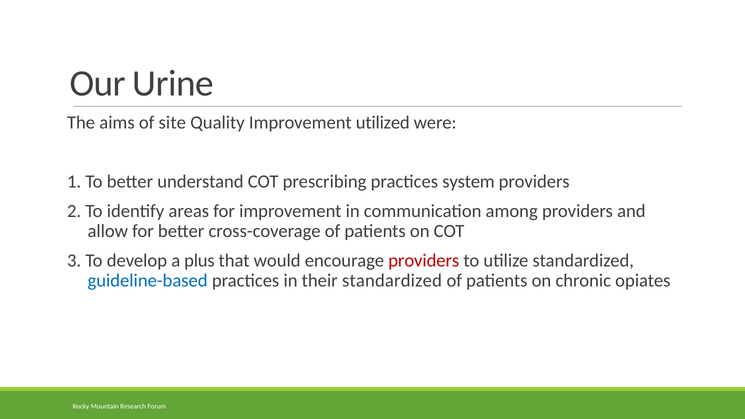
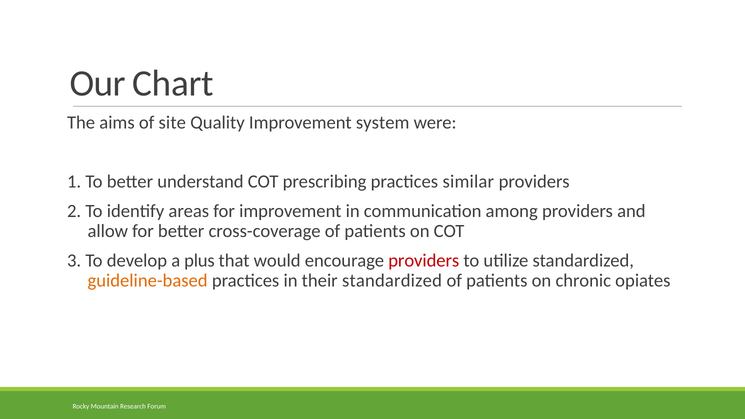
Urine: Urine -> Chart
utilized: utilized -> system
system: system -> similar
guideline-based colour: blue -> orange
